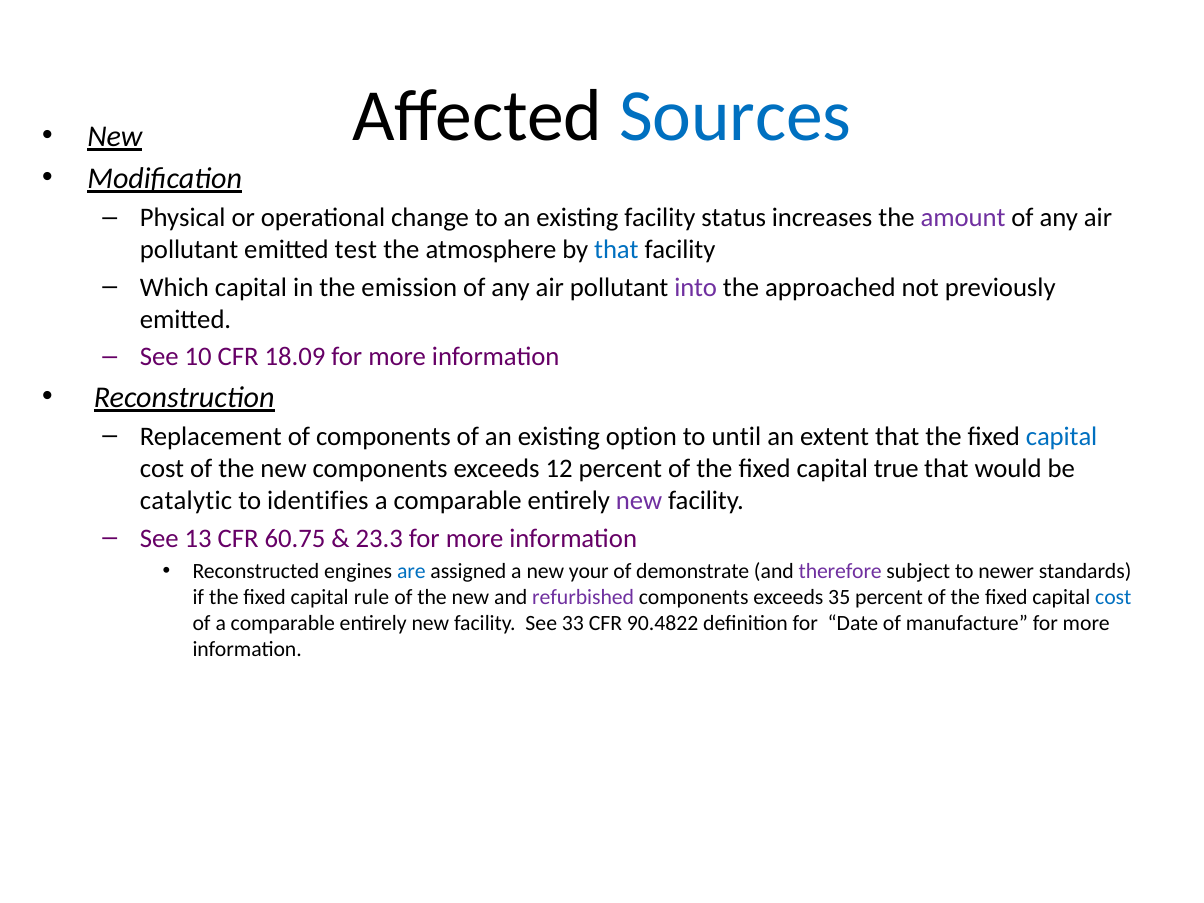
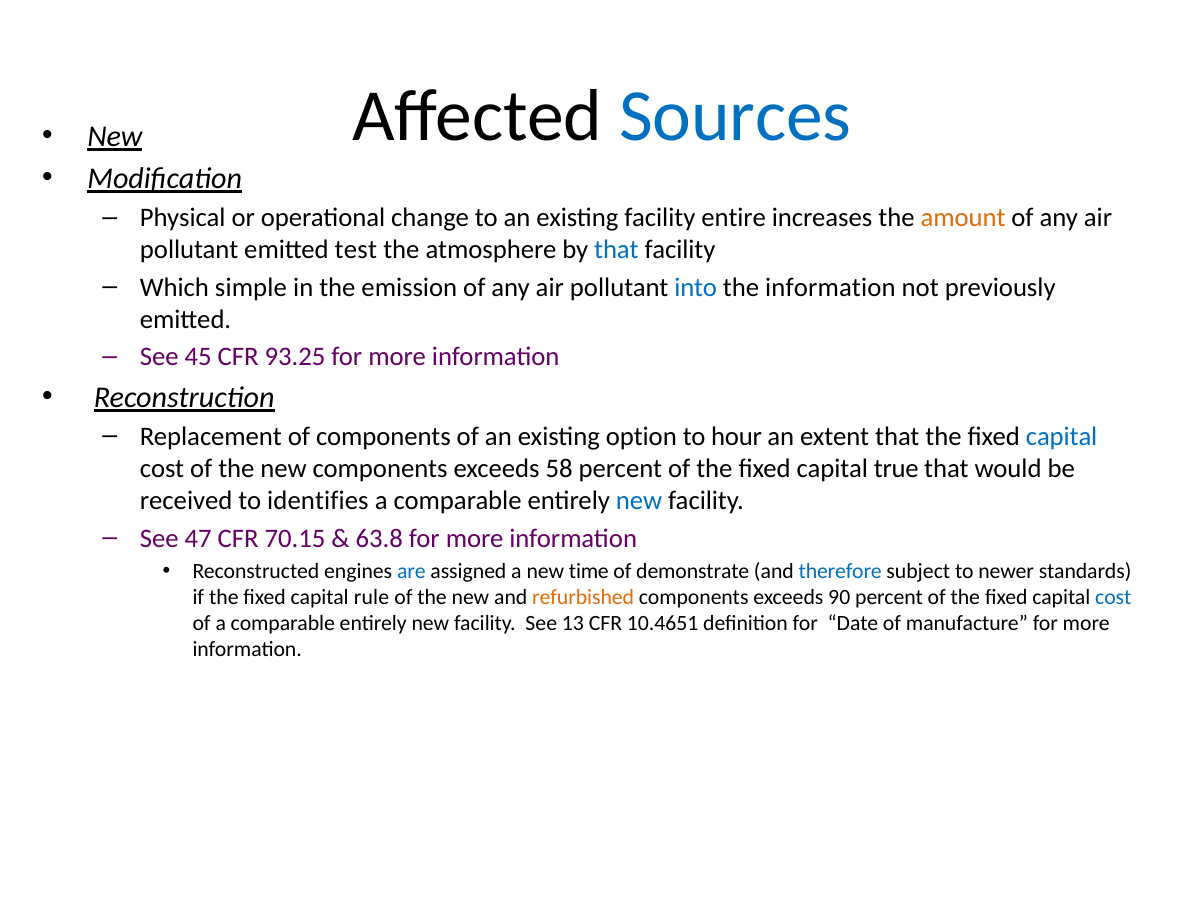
status: status -> entire
amount colour: purple -> orange
Which capital: capital -> simple
into colour: purple -> blue
the approached: approached -> information
10: 10 -> 45
18.09: 18.09 -> 93.25
until: until -> hour
12: 12 -> 58
catalytic: catalytic -> received
new at (639, 501) colour: purple -> blue
13: 13 -> 47
60.75: 60.75 -> 70.15
23.3: 23.3 -> 63.8
your: your -> time
therefore colour: purple -> blue
refurbished colour: purple -> orange
35: 35 -> 90
33: 33 -> 13
90.4822: 90.4822 -> 10.4651
